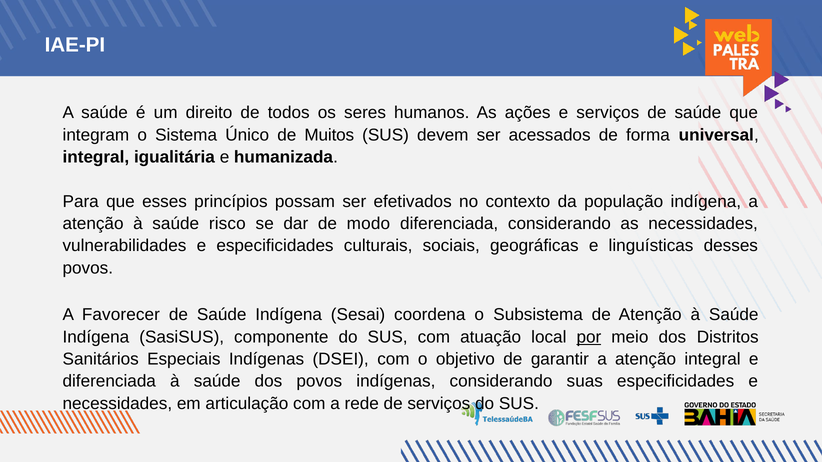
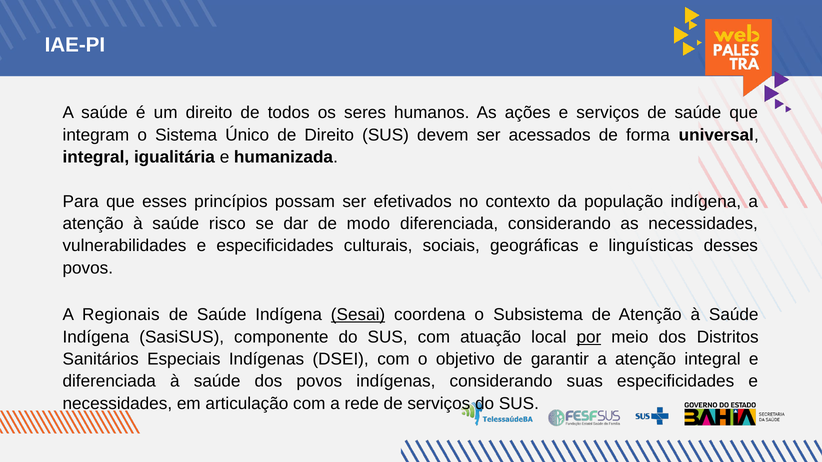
de Muitos: Muitos -> Direito
Favorecer: Favorecer -> Regionais
Sesai underline: none -> present
